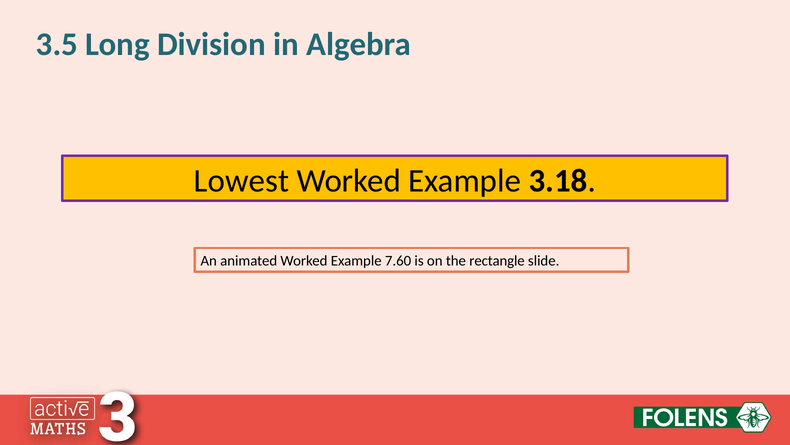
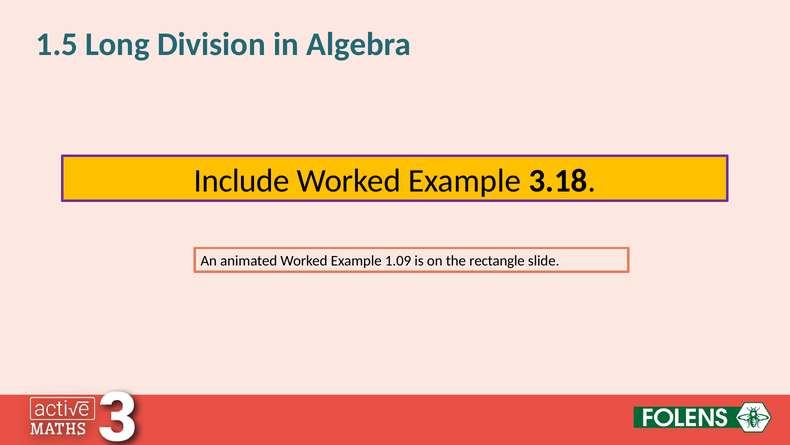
3.5: 3.5 -> 1.5
Lowest: Lowest -> Include
7.60: 7.60 -> 1.09
